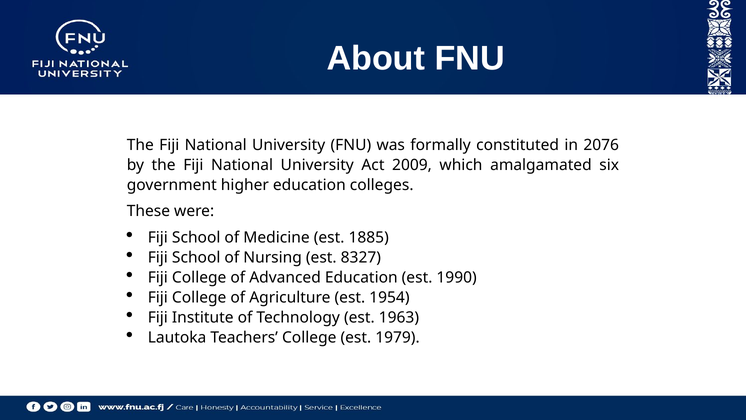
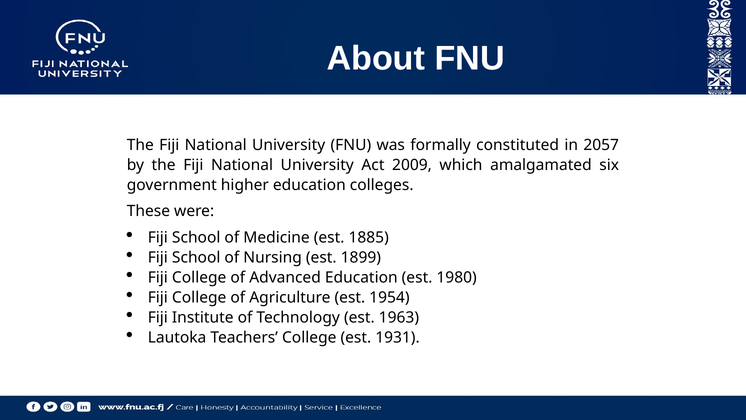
2076: 2076 -> 2057
8327: 8327 -> 1899
1990: 1990 -> 1980
1979: 1979 -> 1931
